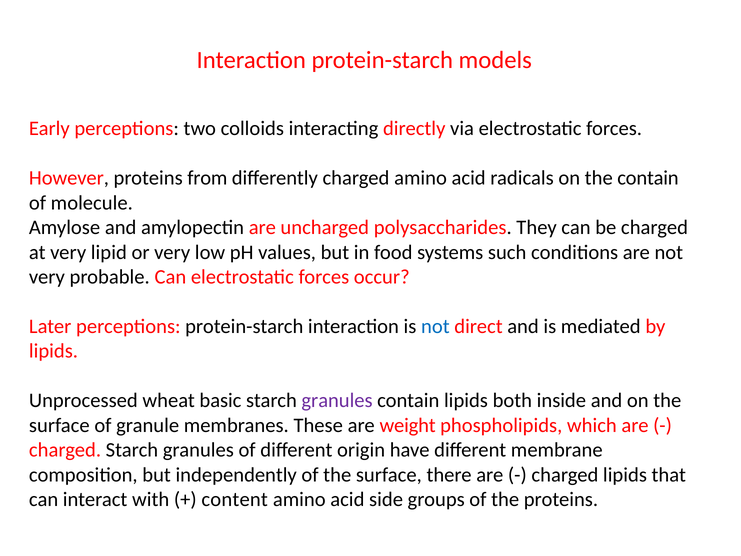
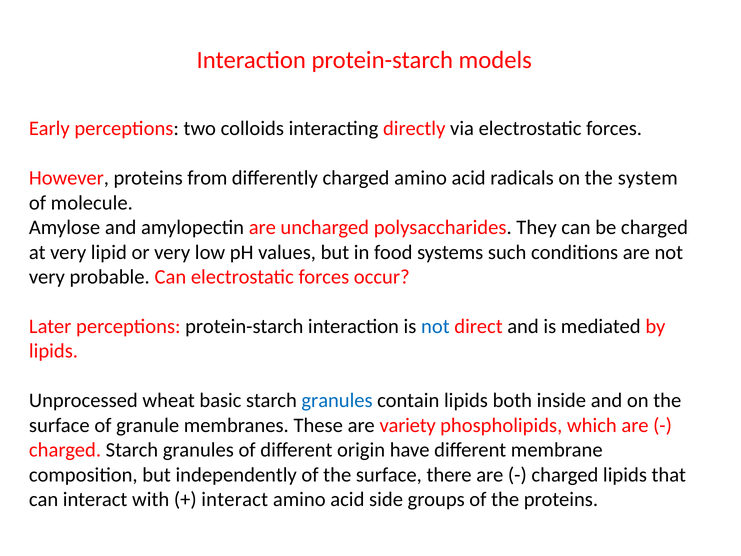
the contain: contain -> system
granules at (337, 400) colour: purple -> blue
weight: weight -> variety
content at (235, 499): content -> interact
